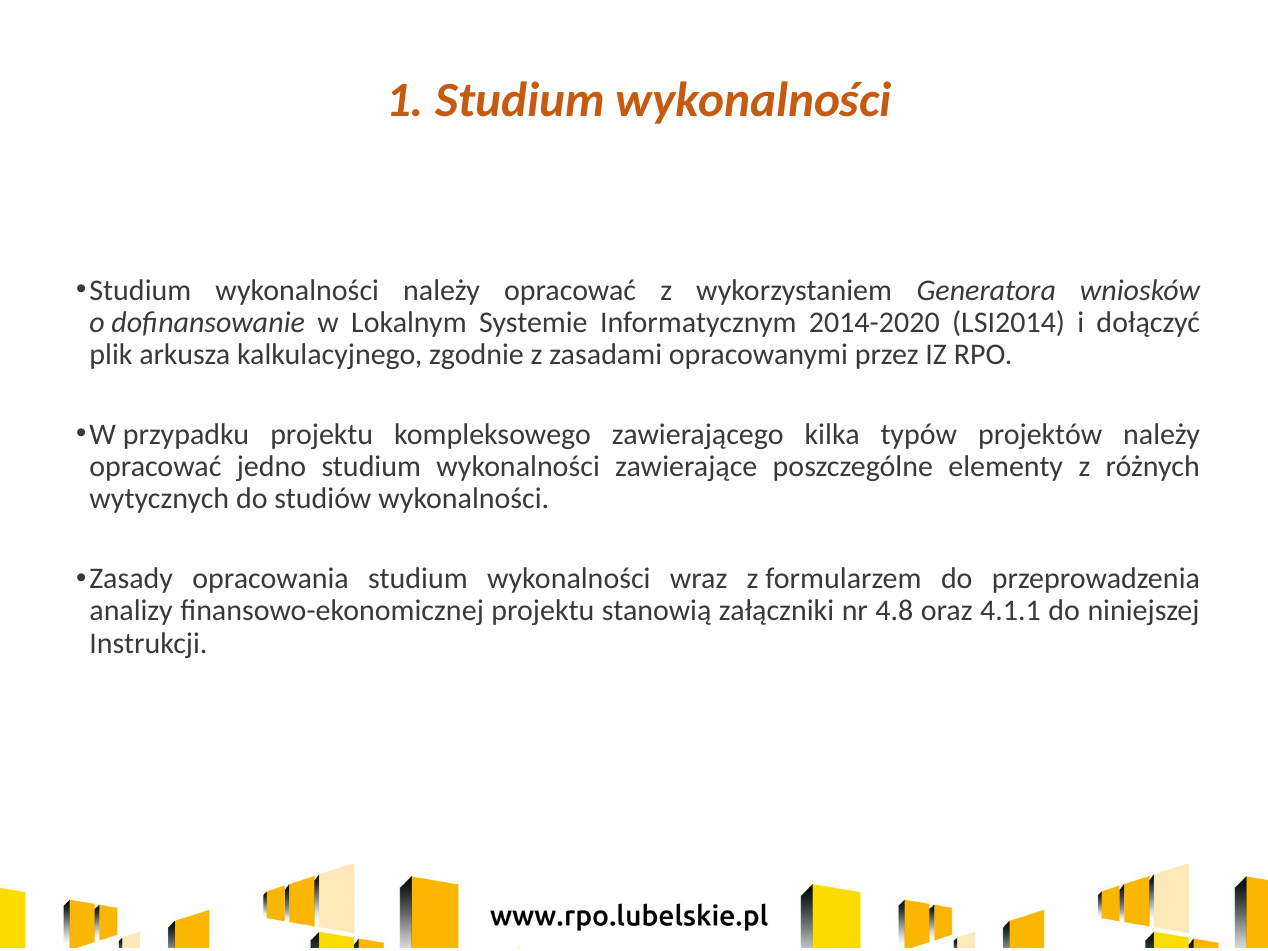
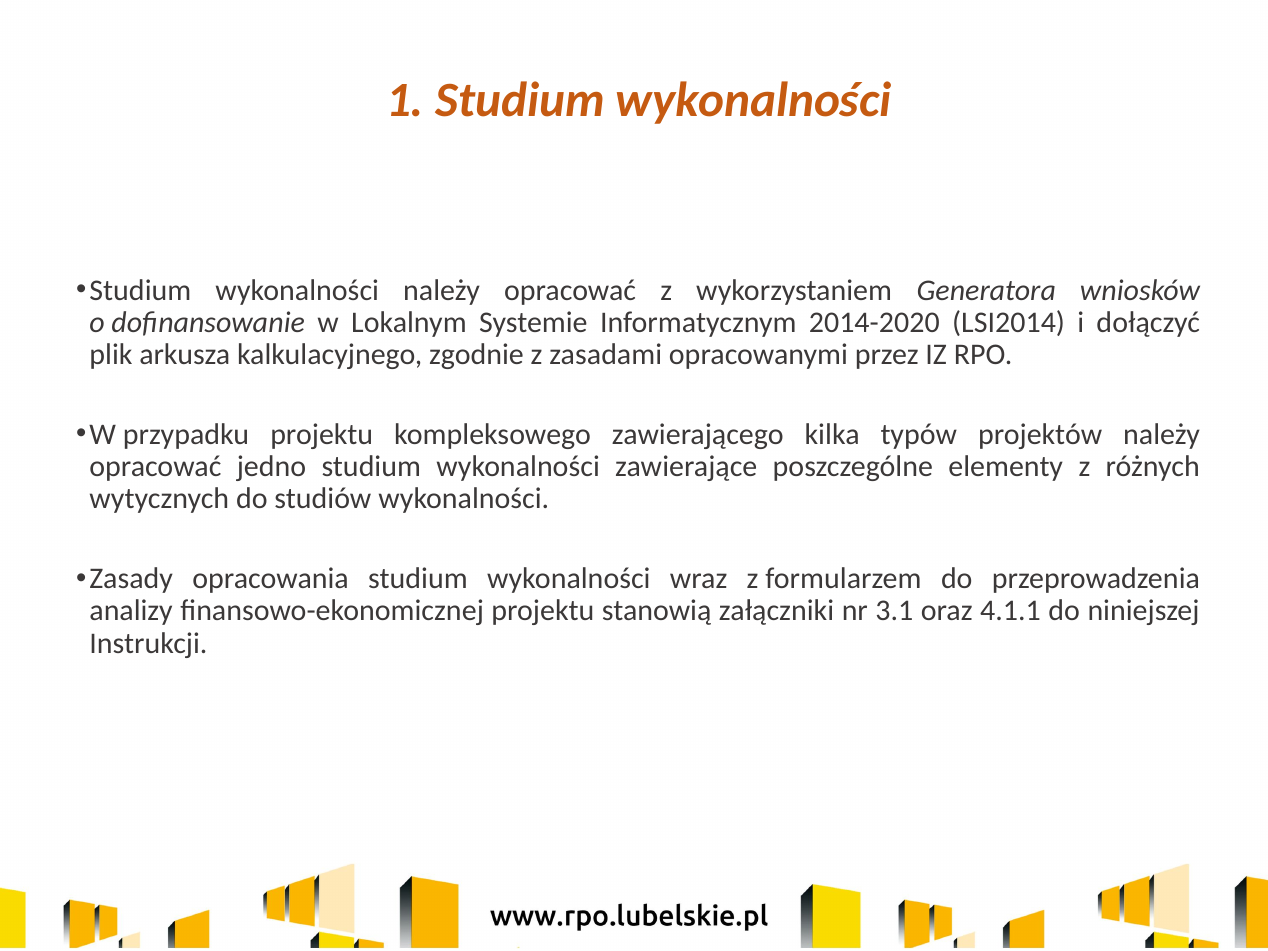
4.8: 4.8 -> 3.1
